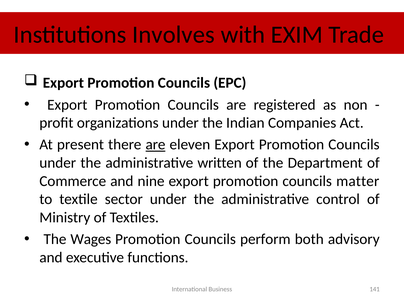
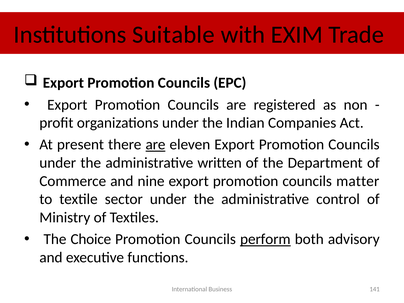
Involves: Involves -> Suitable
Wages: Wages -> Choice
perform underline: none -> present
